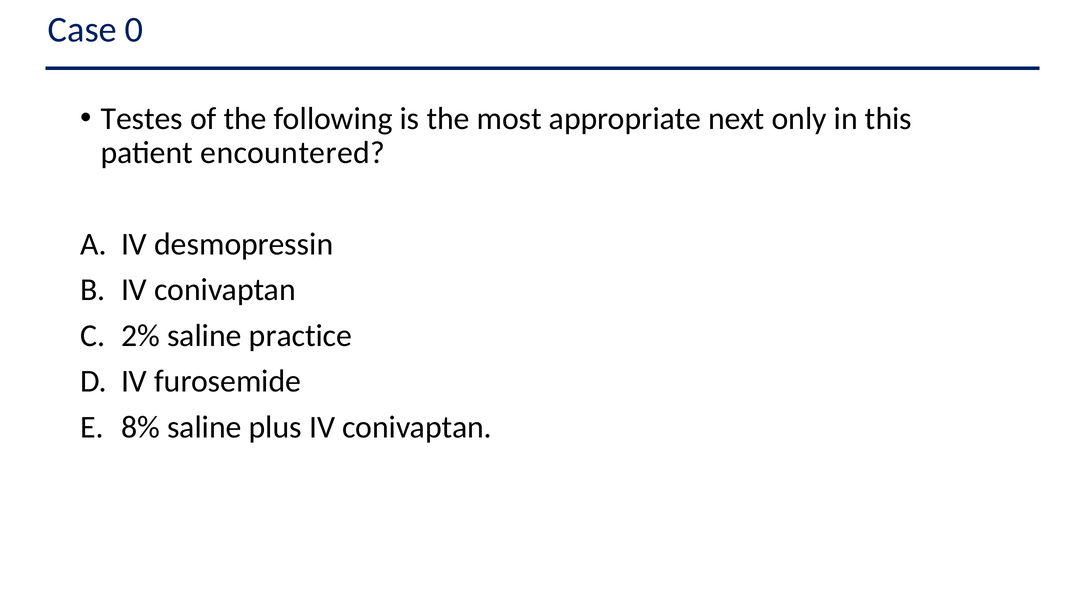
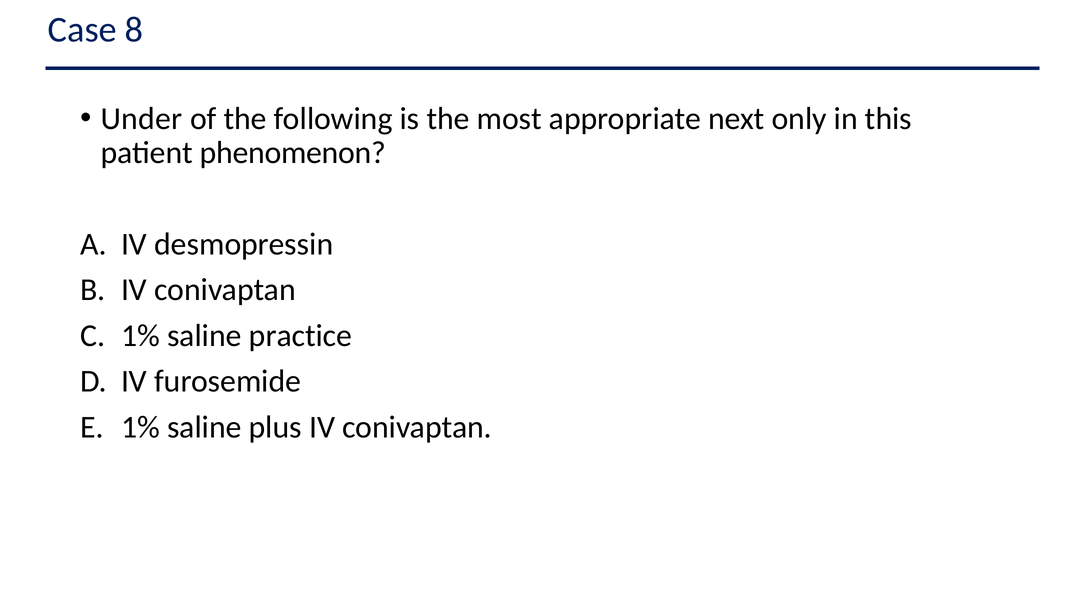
0: 0 -> 8
Testes: Testes -> Under
encountered: encountered -> phenomenon
2% at (140, 336): 2% -> 1%
8% at (140, 427): 8% -> 1%
